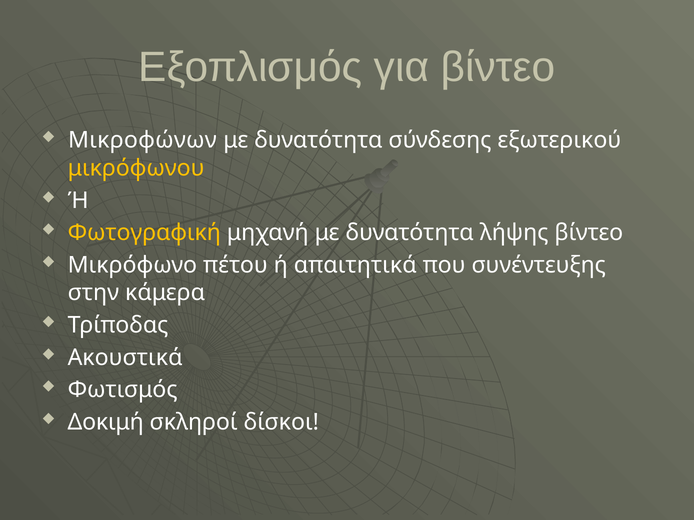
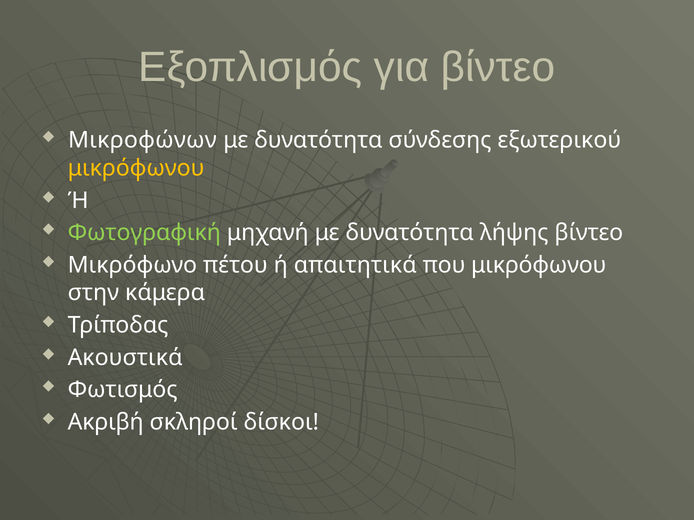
Φωτογραφική colour: yellow -> light green
που συνέντευξης: συνέντευξης -> μικρόφωνου
Δοκιμή: Δοκιμή -> Ακριβή
